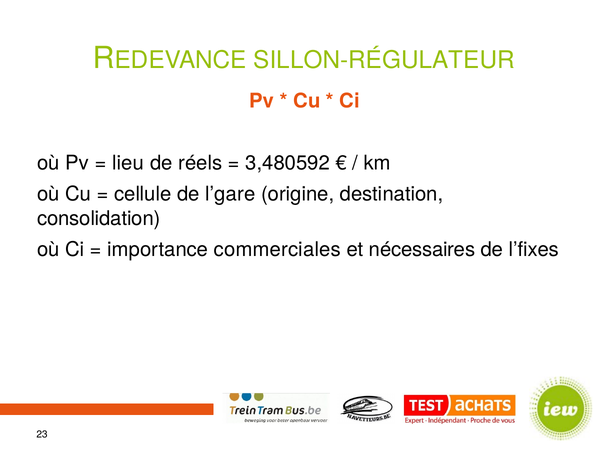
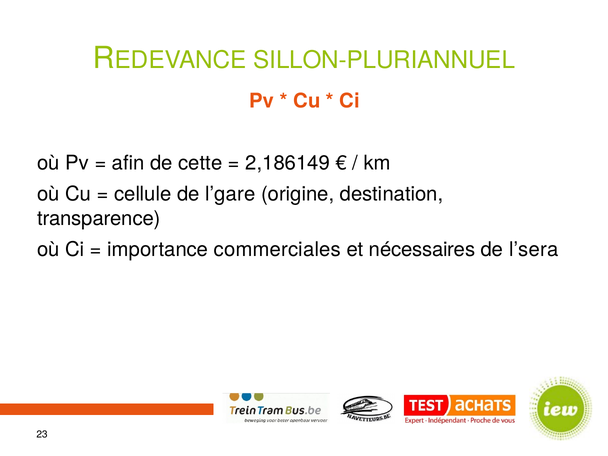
SILLON-RÉGULATEUR: SILLON-RÉGULATEUR -> SILLON-PLURIANNUEL
lieu: lieu -> afin
réels: réels -> cette
3,480592: 3,480592 -> 2,186149
consolidation: consolidation -> transparence
l’fixes: l’fixes -> l’sera
